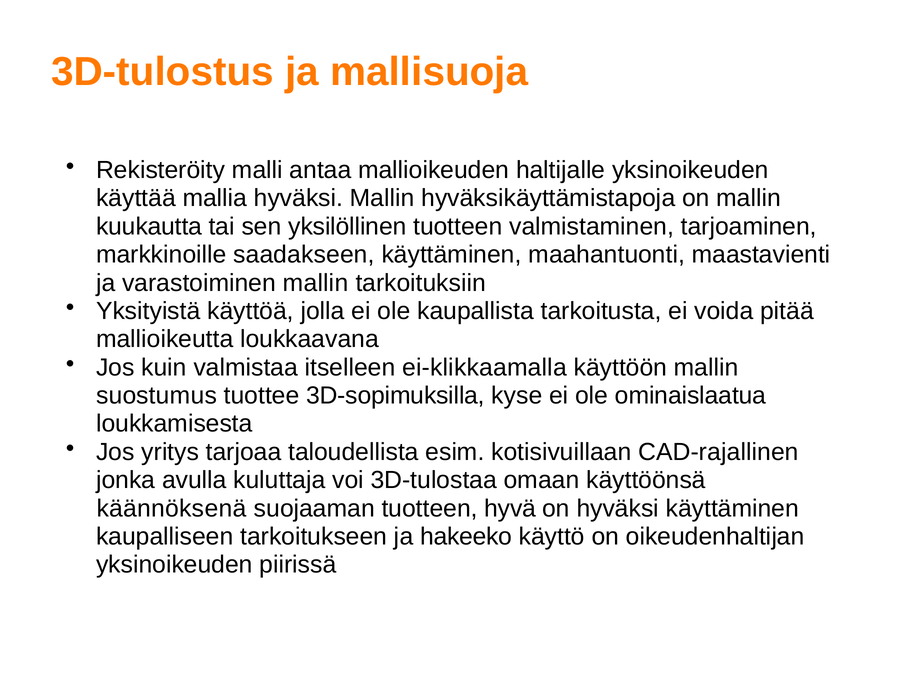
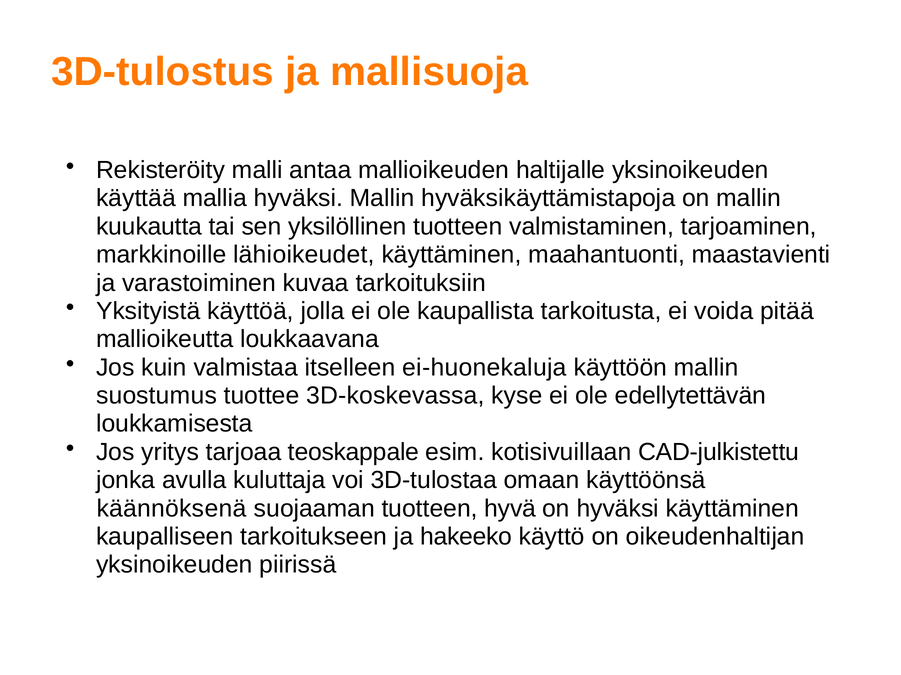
saadakseen: saadakseen -> lähioikeudet
varastoiminen mallin: mallin -> kuvaa
ei-klikkaamalla: ei-klikkaamalla -> ei-huonekaluja
3D-sopimuksilla: 3D-sopimuksilla -> 3D-koskevassa
ominaislaatua: ominaislaatua -> edellytettävän
taloudellista: taloudellista -> teoskappale
CAD-rajallinen: CAD-rajallinen -> CAD-julkistettu
